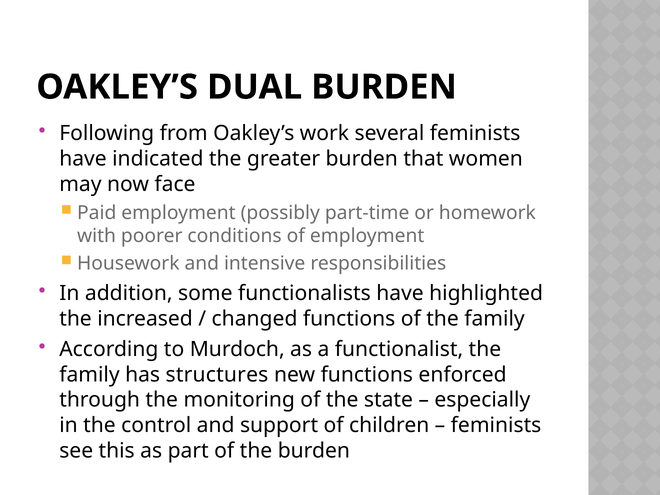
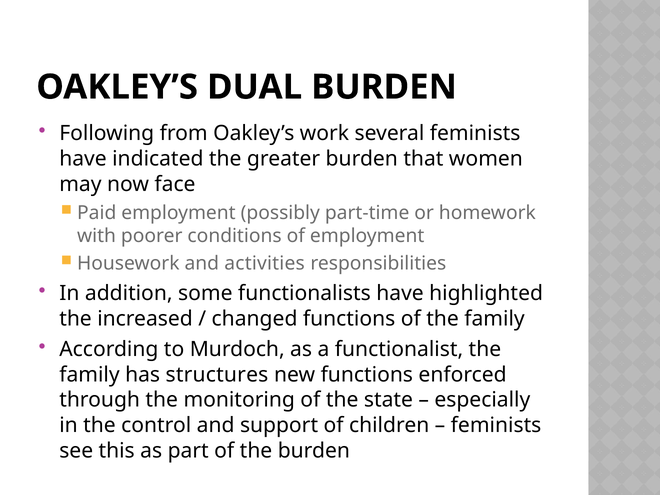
intensive: intensive -> activities
